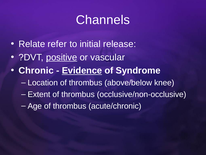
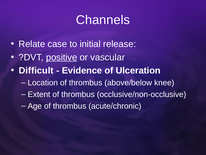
refer: refer -> case
Chronic: Chronic -> Difficult
Evidence underline: present -> none
Syndrome: Syndrome -> Ulceration
